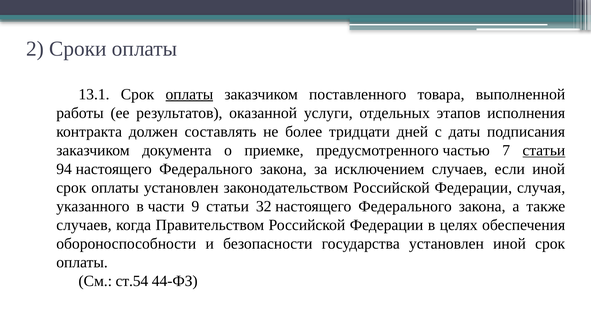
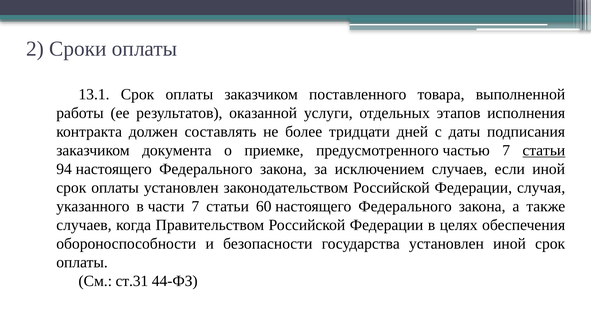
оплаты at (189, 94) underline: present -> none
части 9: 9 -> 7
32: 32 -> 60
ст.54: ст.54 -> ст.31
